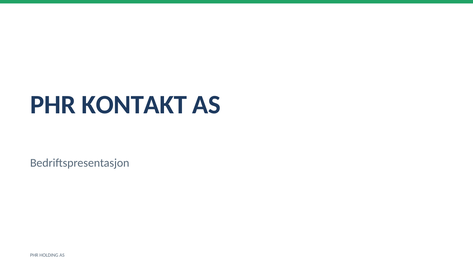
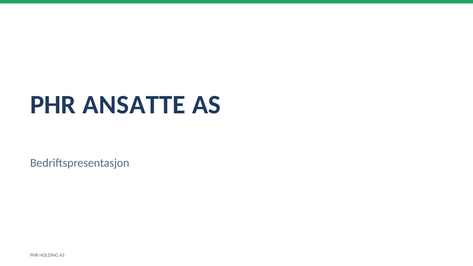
KONTAKT: KONTAKT -> ANSATTE
